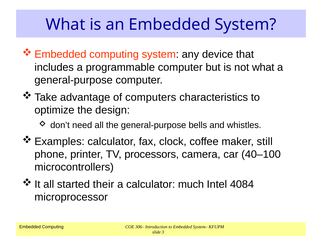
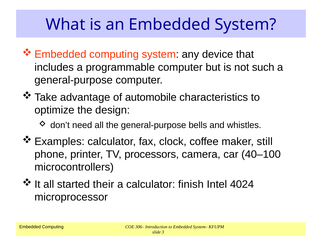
not what: what -> such
computers: computers -> automobile
much: much -> finish
4084: 4084 -> 4024
